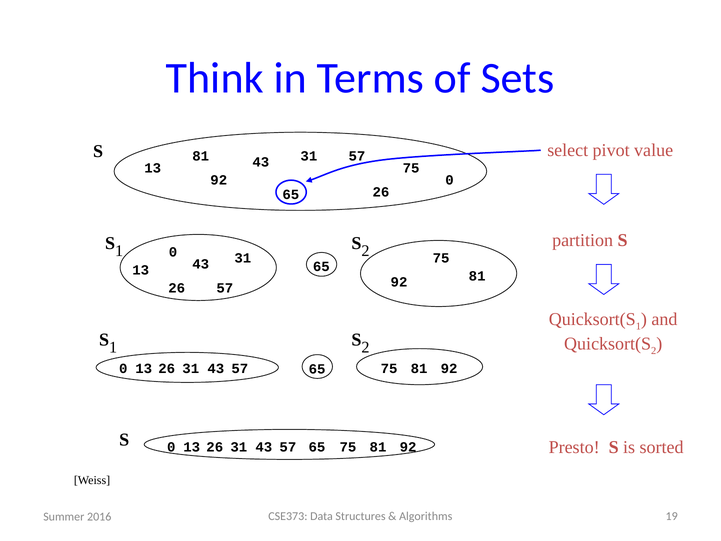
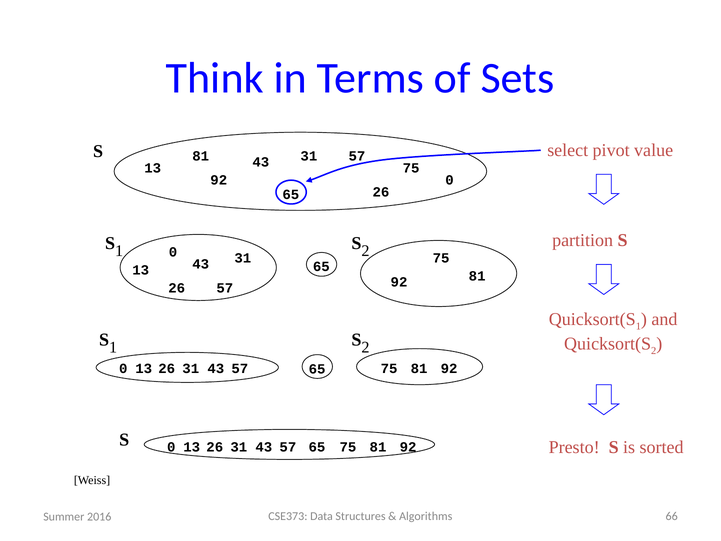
19: 19 -> 66
